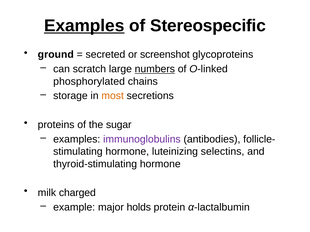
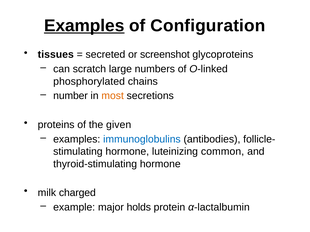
Stereospecific: Stereospecific -> Configuration
ground: ground -> tissues
numbers underline: present -> none
storage: storage -> number
sugar: sugar -> given
immunoglobulins colour: purple -> blue
selectins: selectins -> common
